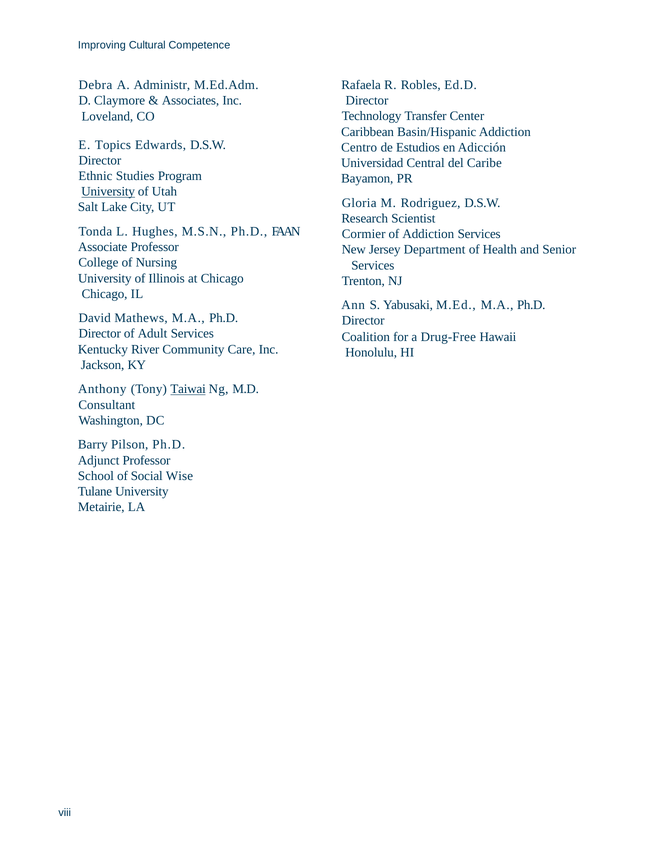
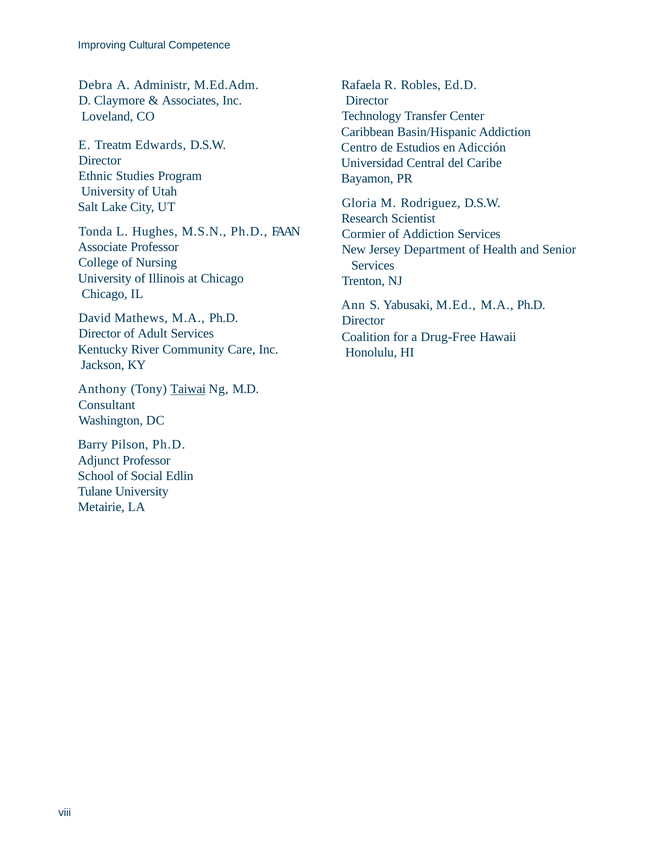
Topics: Topics -> Treatm
University at (108, 192) underline: present -> none
Wise: Wise -> Edlin
